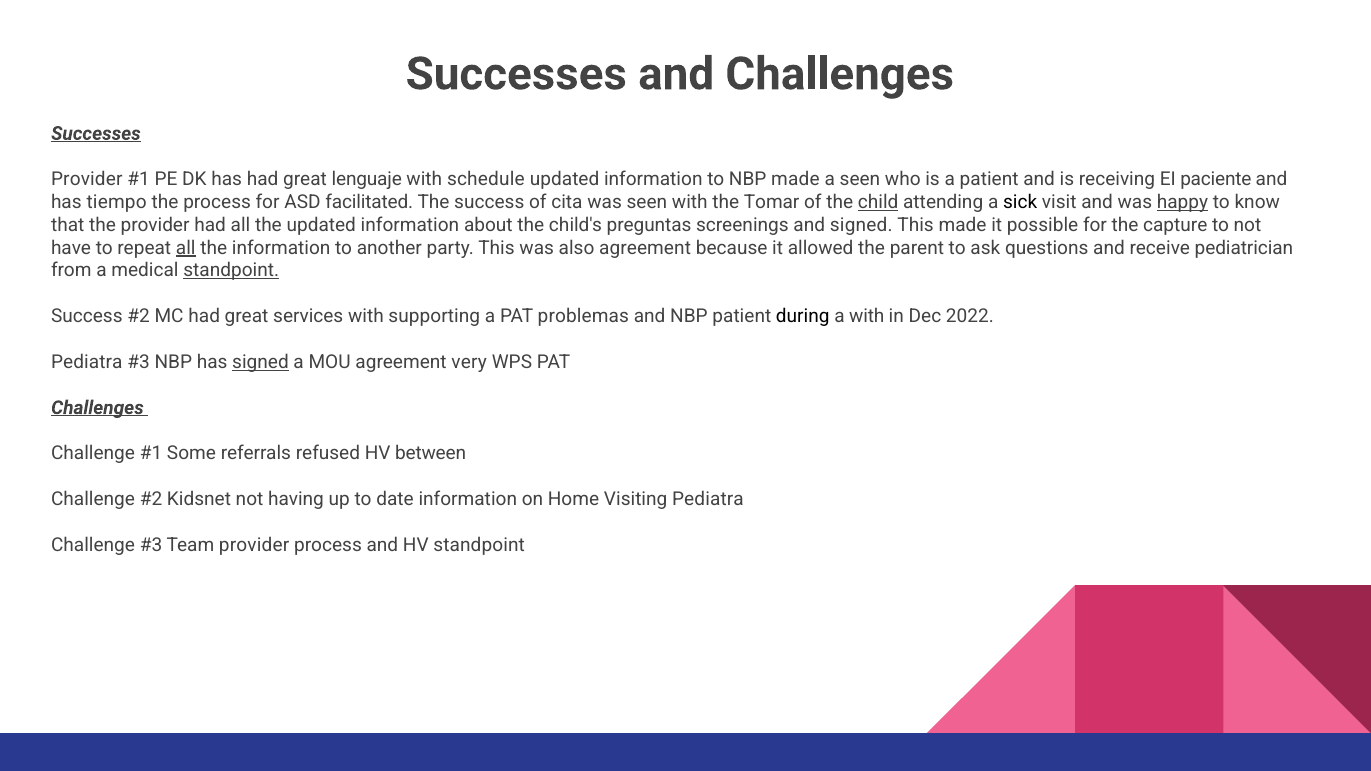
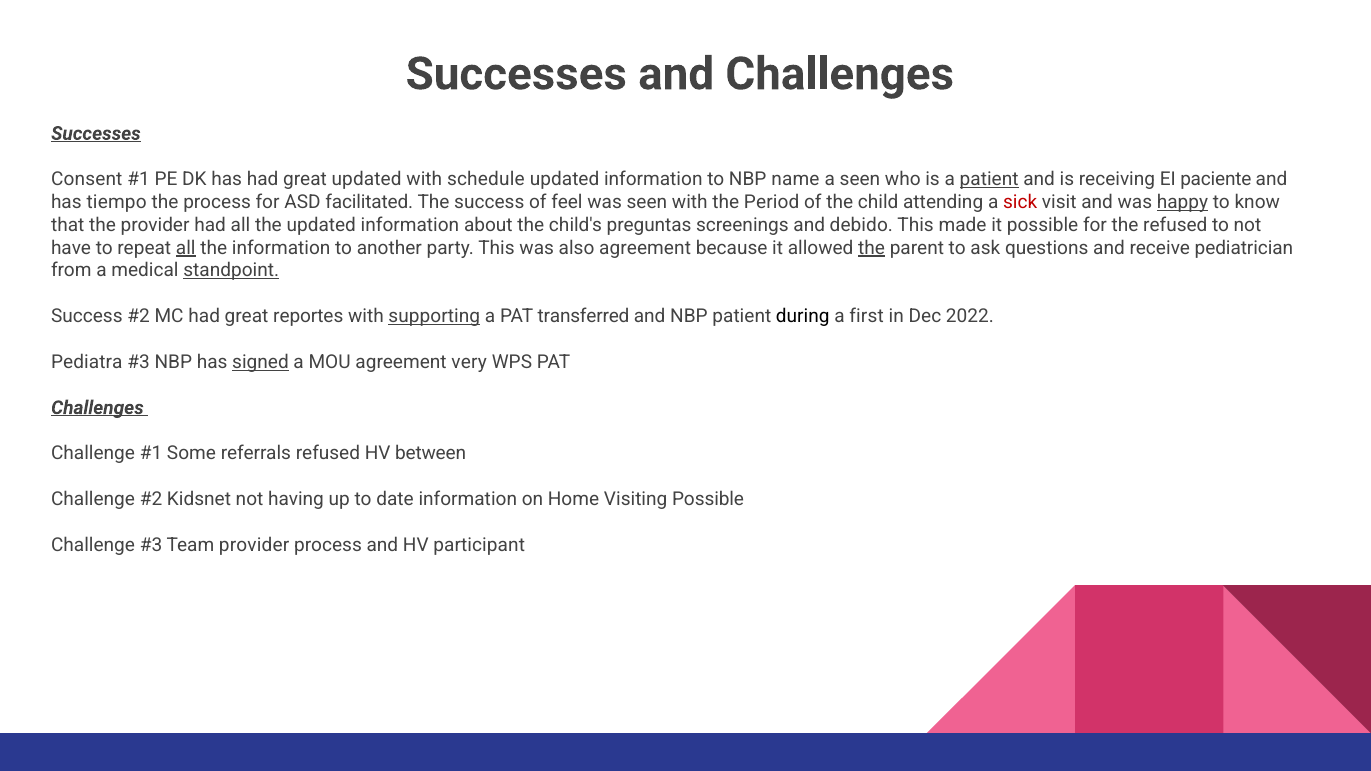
Provider at (87, 179): Provider -> Consent
great lenguaje: lenguaje -> updated
NBP made: made -> name
patient at (989, 179) underline: none -> present
cita: cita -> feel
Tomar: Tomar -> Period
child underline: present -> none
sick colour: black -> red
and signed: signed -> debido
the capture: capture -> refused
the at (872, 248) underline: none -> present
services: services -> reportes
supporting underline: none -> present
problemas: problemas -> transferred
a with: with -> first
Visiting Pediatra: Pediatra -> Possible
HV standpoint: standpoint -> participant
